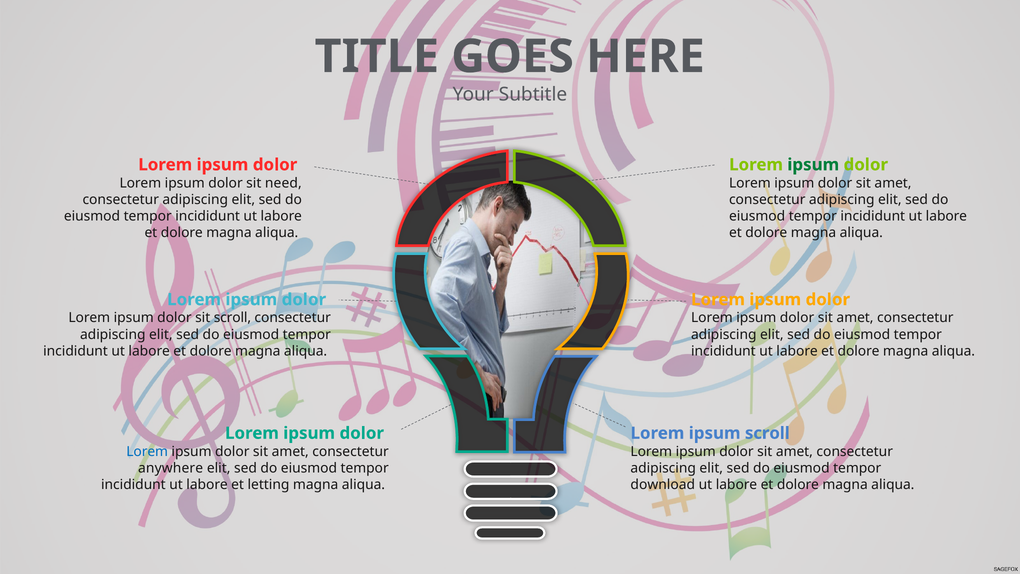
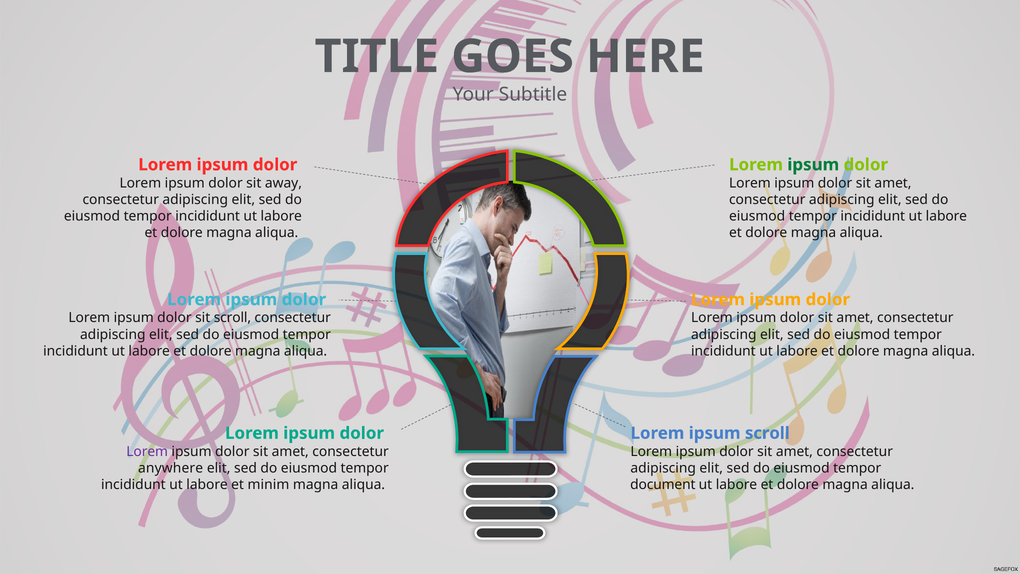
need: need -> away
Lorem at (147, 451) colour: blue -> purple
letting: letting -> minim
download: download -> document
